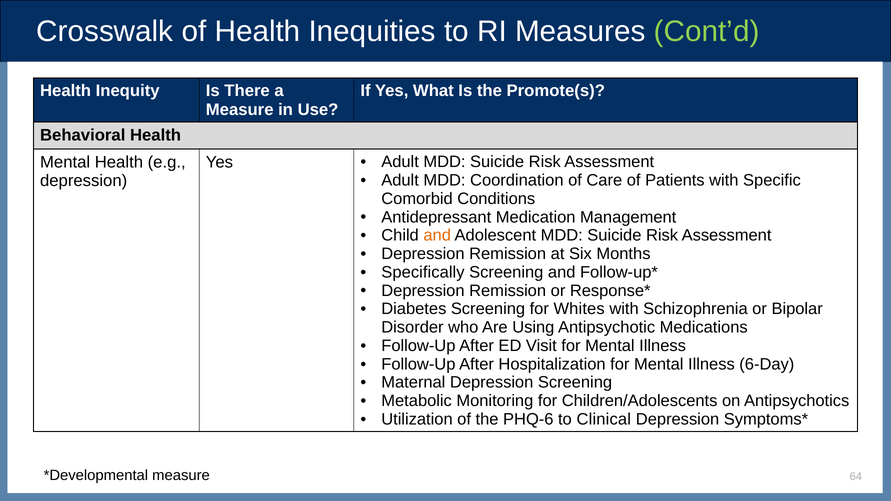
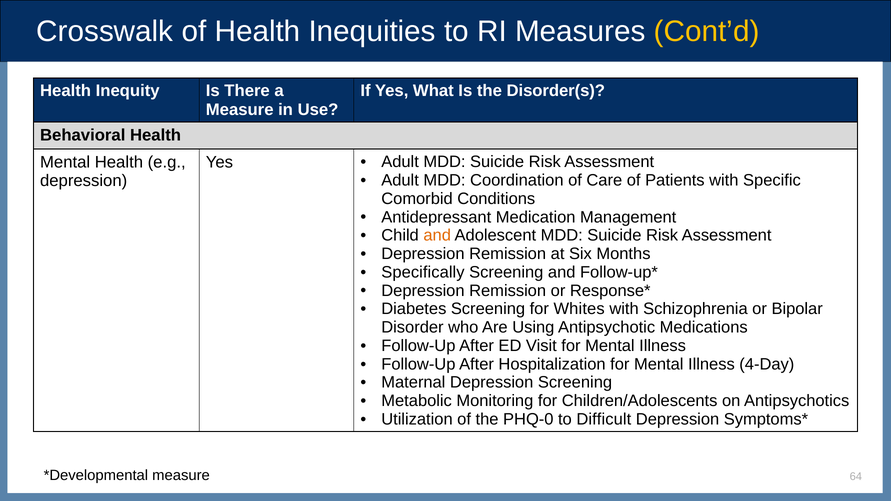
Cont’d colour: light green -> yellow
Promote(s: Promote(s -> Disorder(s
6-Day: 6-Day -> 4-Day
PHQ-6: PHQ-6 -> PHQ-0
Clinical: Clinical -> Difficult
